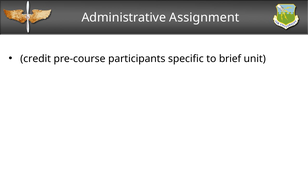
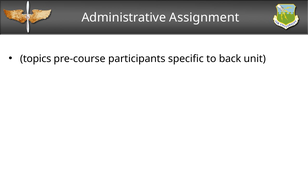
credit: credit -> topics
brief: brief -> back
